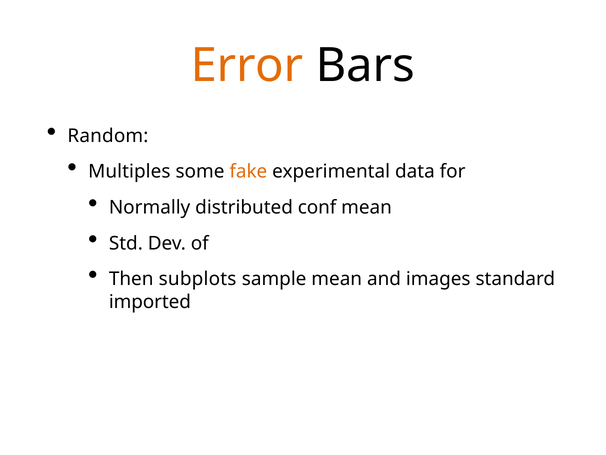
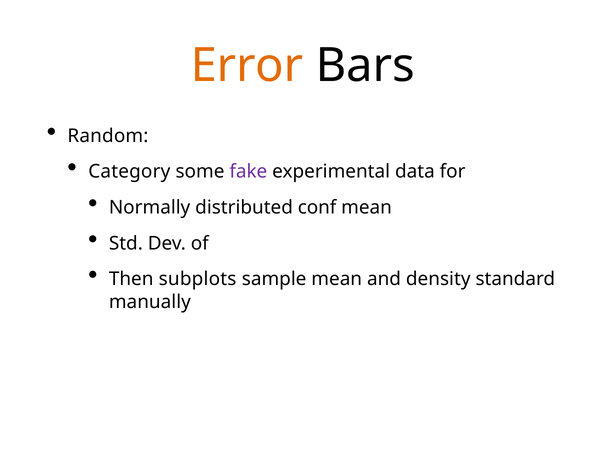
Multiples: Multiples -> Category
fake colour: orange -> purple
images: images -> density
imported: imported -> manually
